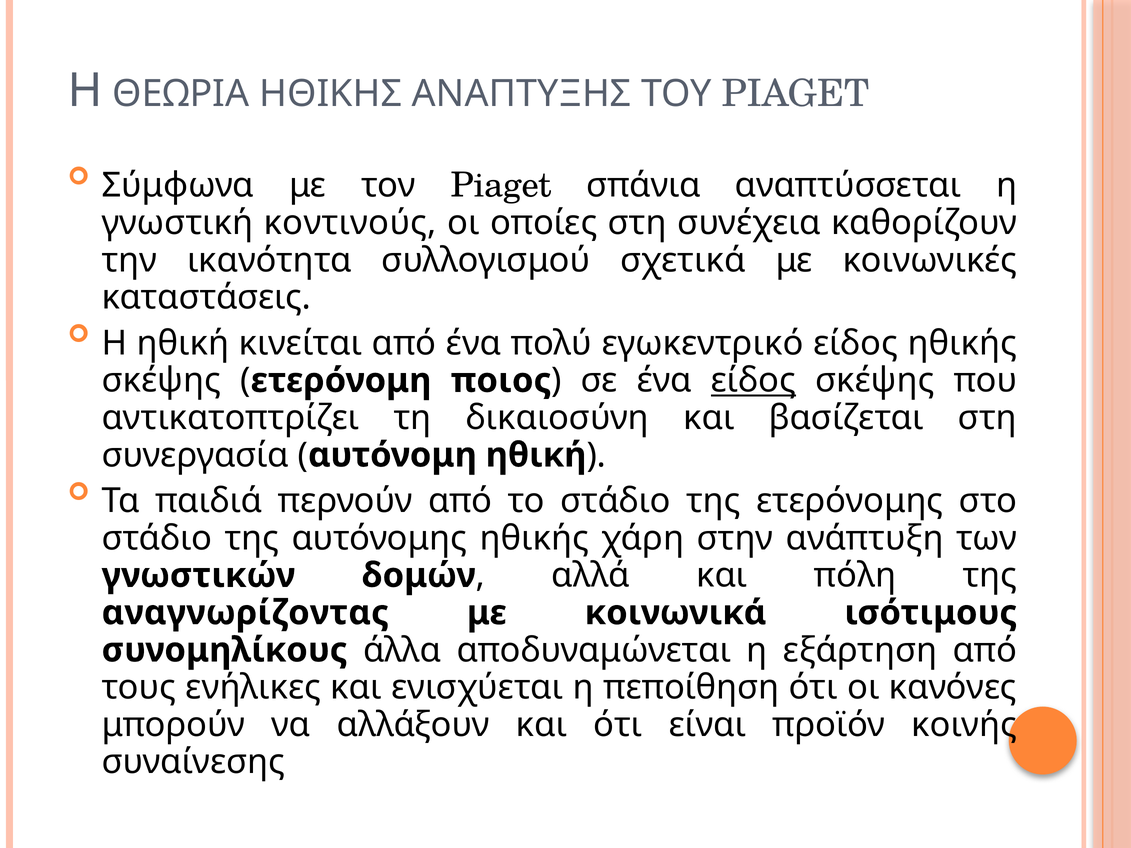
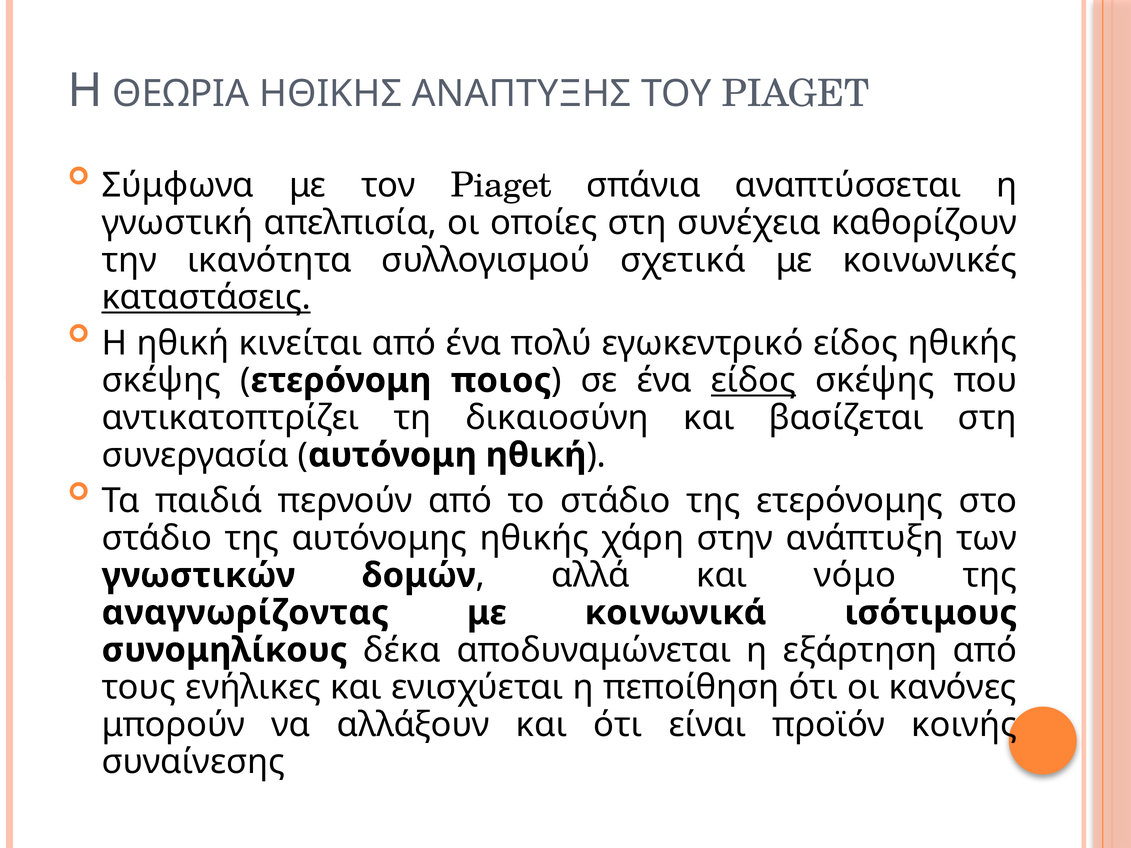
κοντινούς: κοντινούς -> απελπισία
καταστάσεις underline: none -> present
πόλη: πόλη -> νόμο
άλλα: άλλα -> δέκα
